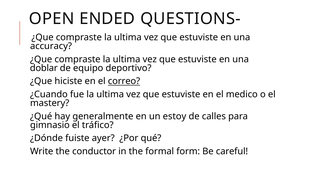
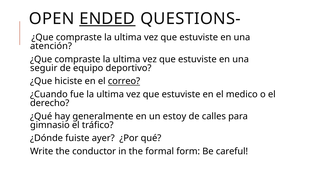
ENDED underline: none -> present
accuracy: accuracy -> atención
doblar: doblar -> seguir
mastery: mastery -> derecho
